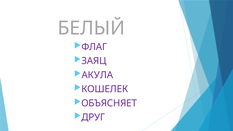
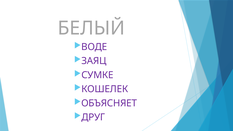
ФЛАГ: ФЛАГ -> ВОДЕ
АКУЛА: АКУЛА -> СУМКЕ
